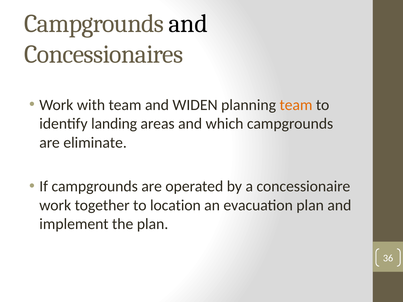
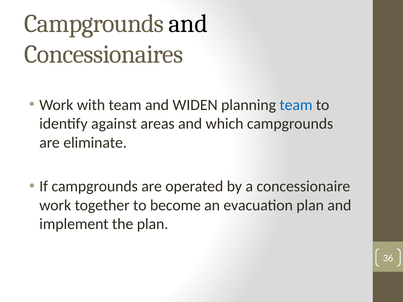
team at (296, 105) colour: orange -> blue
landing: landing -> against
location: location -> become
